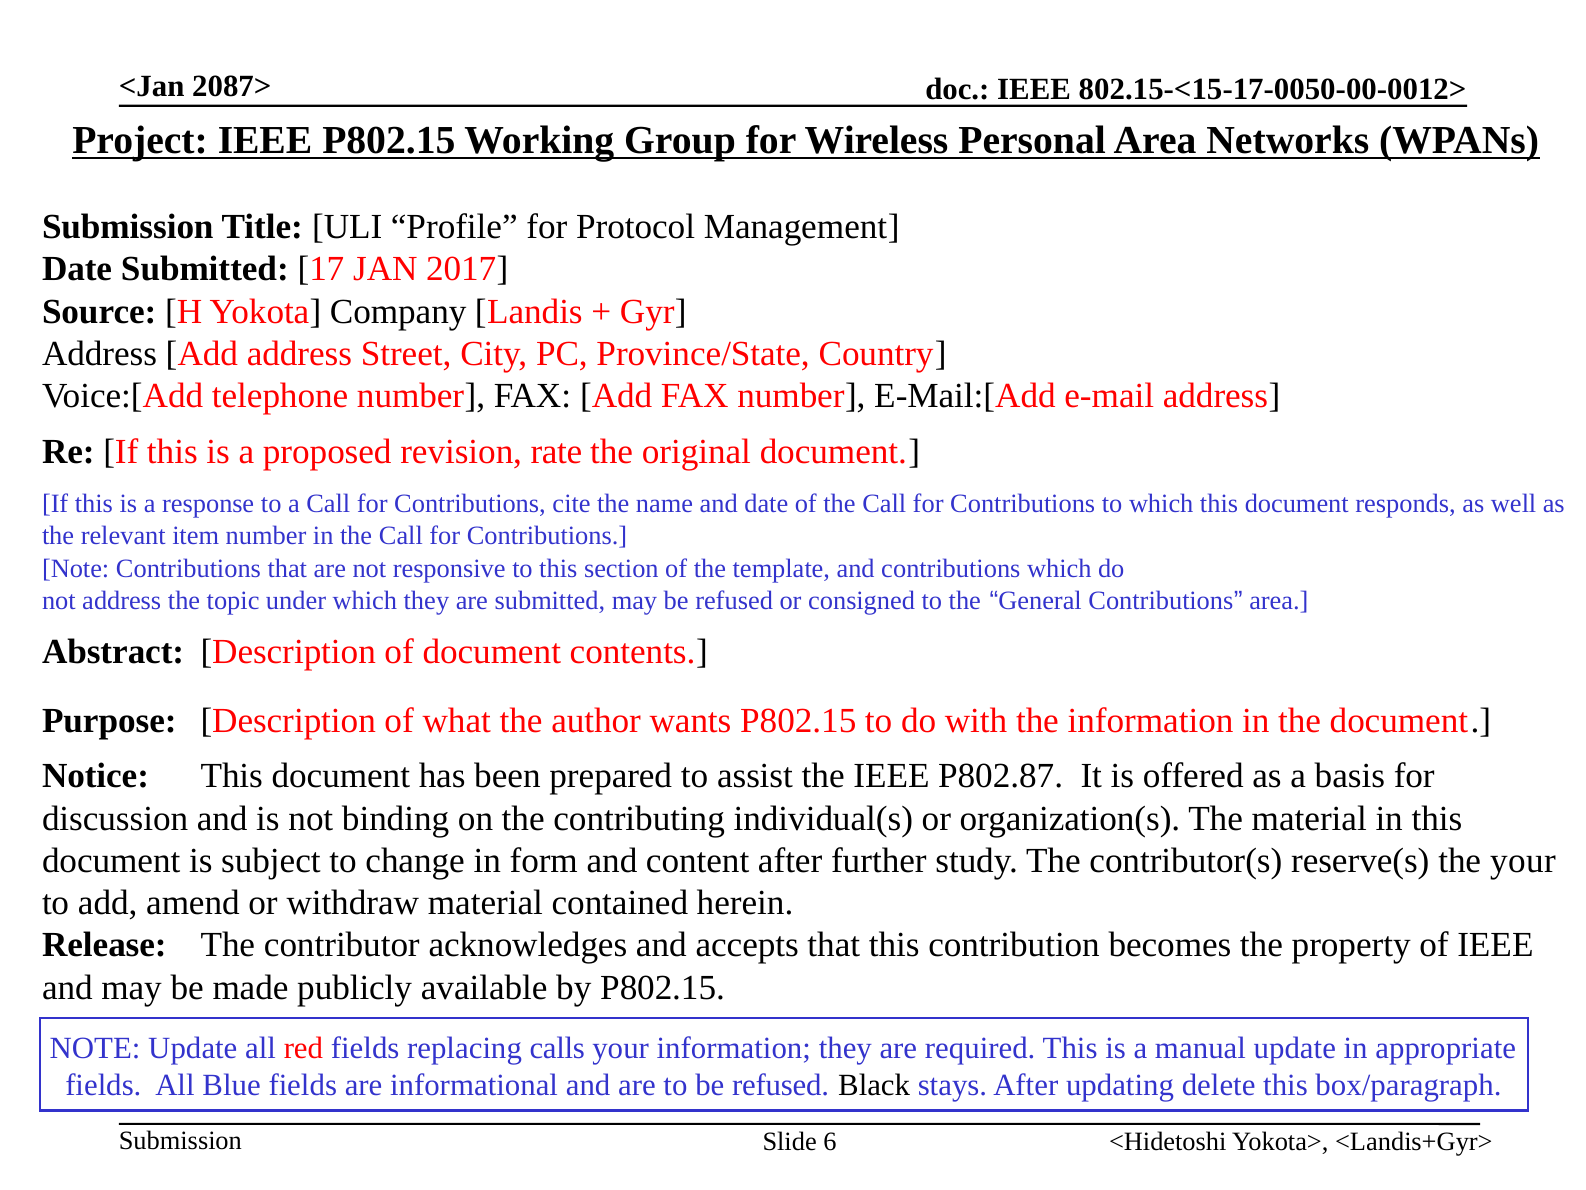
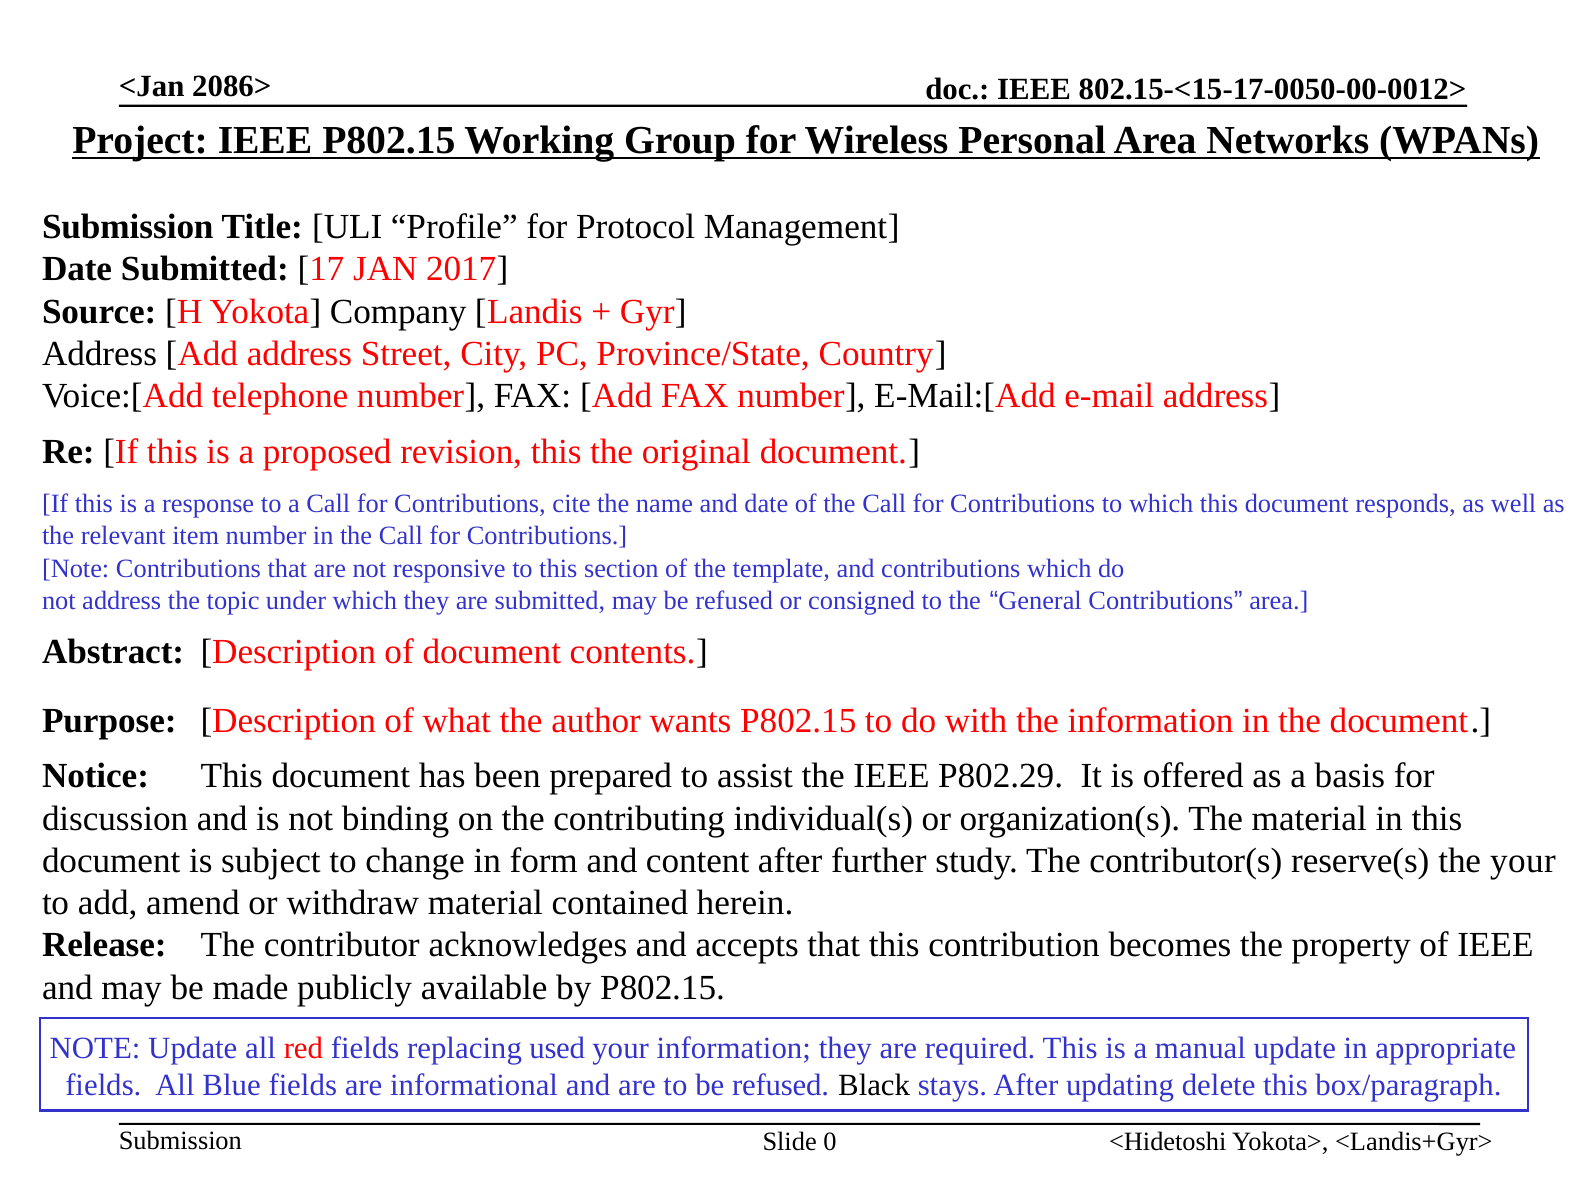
2087>: 2087> -> 2086>
revision rate: rate -> this
P802.87: P802.87 -> P802.29
calls: calls -> used
6: 6 -> 0
